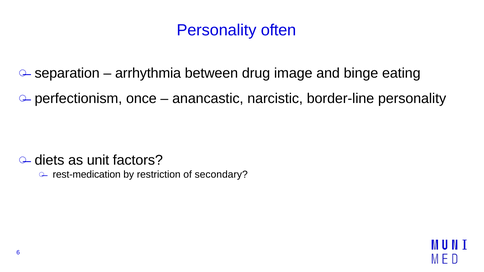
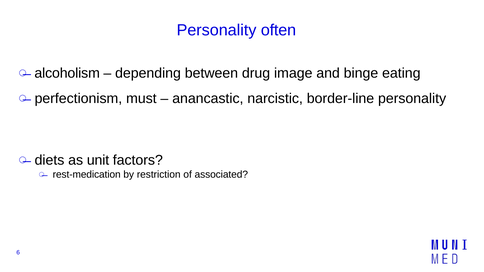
separation: separation -> alcoholism
arrhythmia: arrhythmia -> depending
once: once -> must
secondary: secondary -> associated
